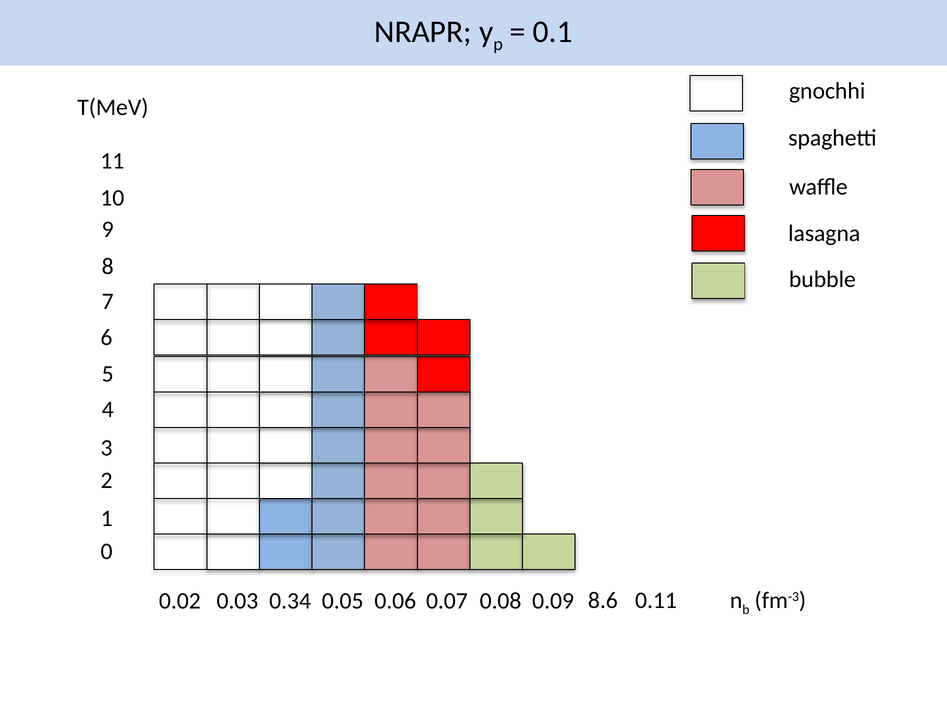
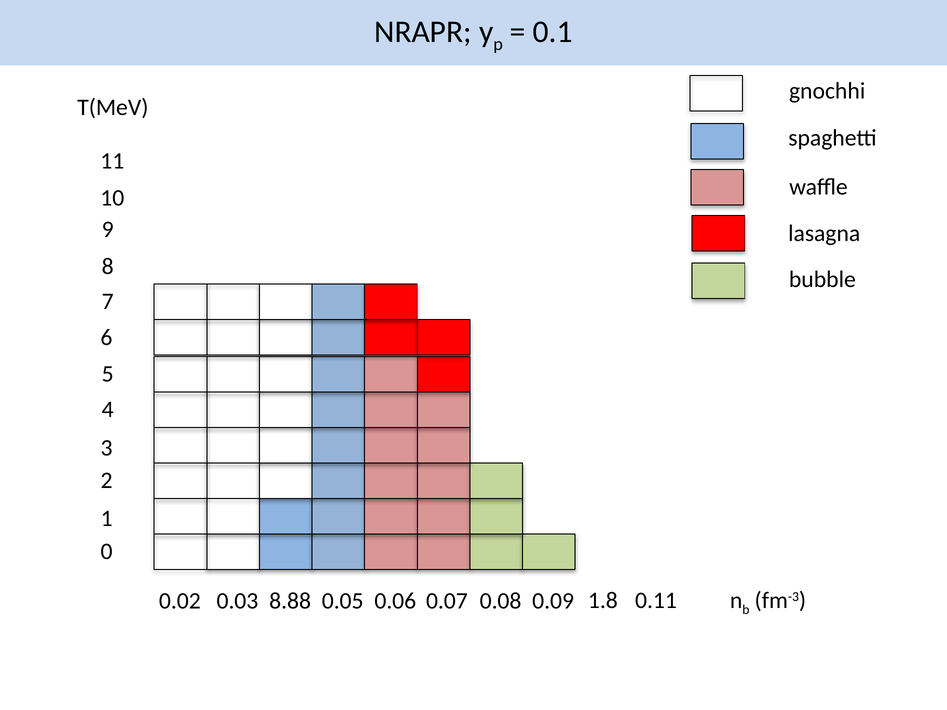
0.34: 0.34 -> 8.88
8.6: 8.6 -> 1.8
